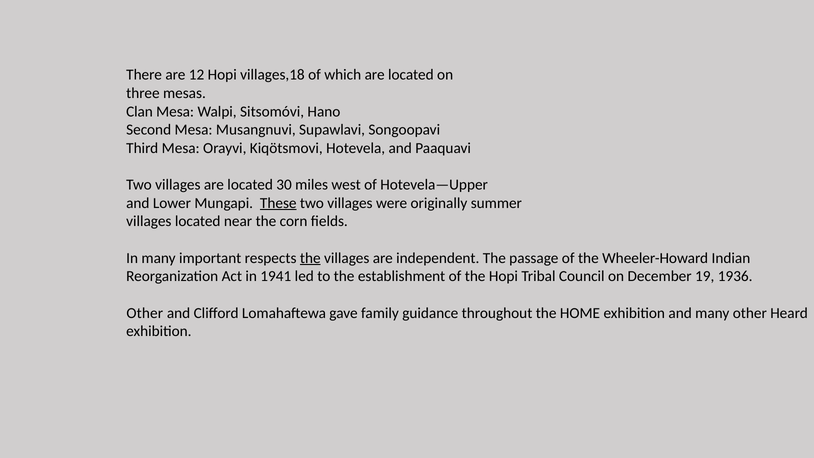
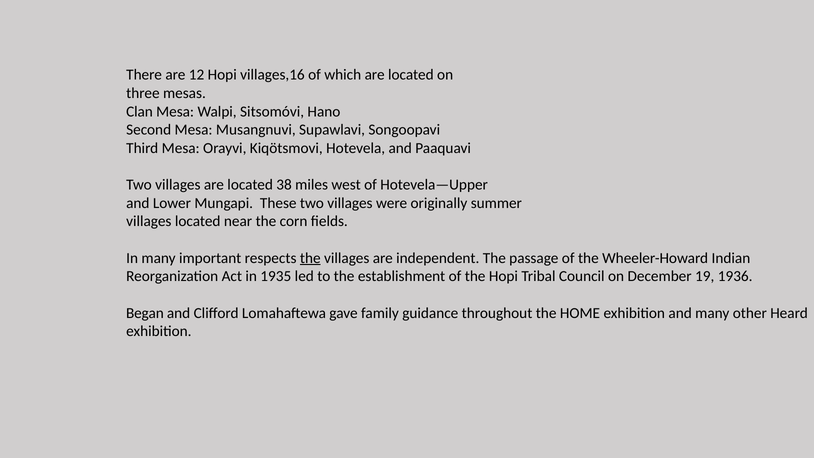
villages,18: villages,18 -> villages,16
30: 30 -> 38
These underline: present -> none
1941: 1941 -> 1935
Other at (145, 313): Other -> Began
